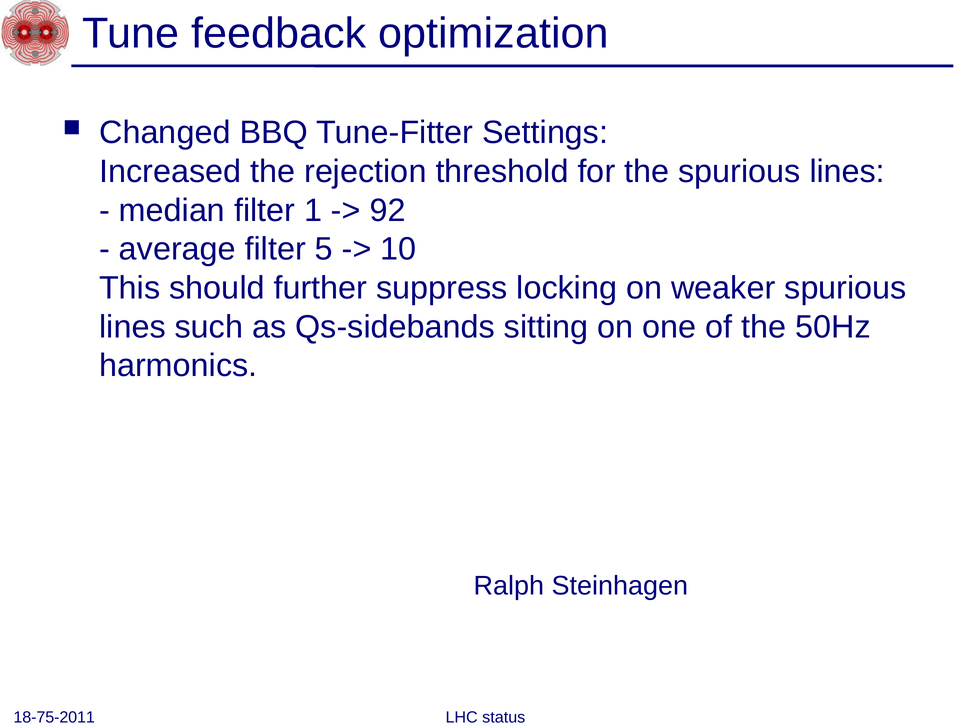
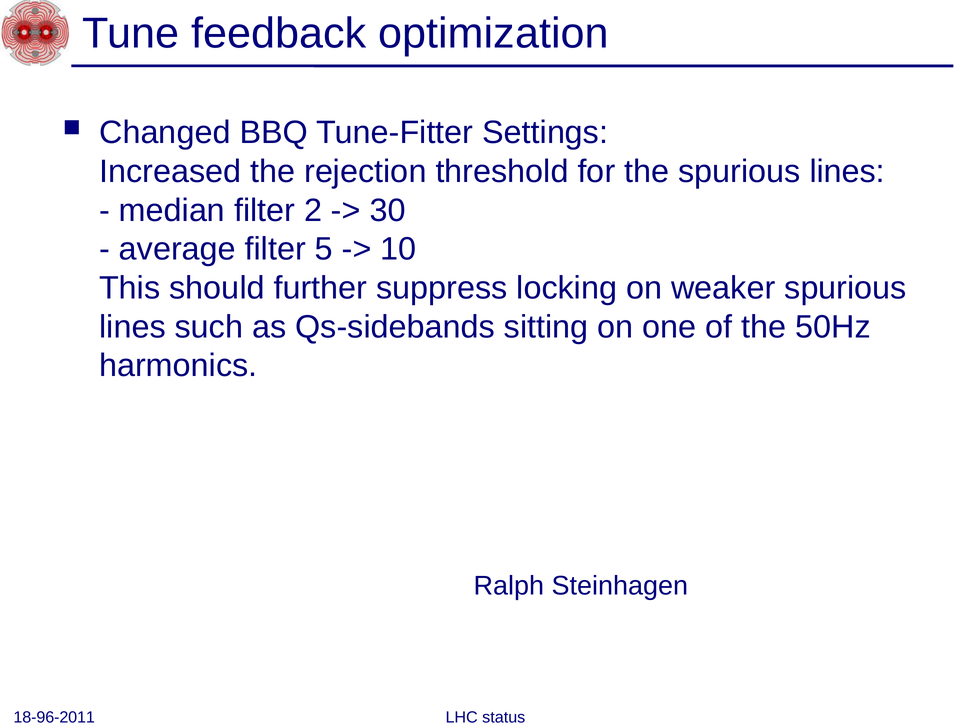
1: 1 -> 2
92: 92 -> 30
18-75-2011: 18-75-2011 -> 18-96-2011
